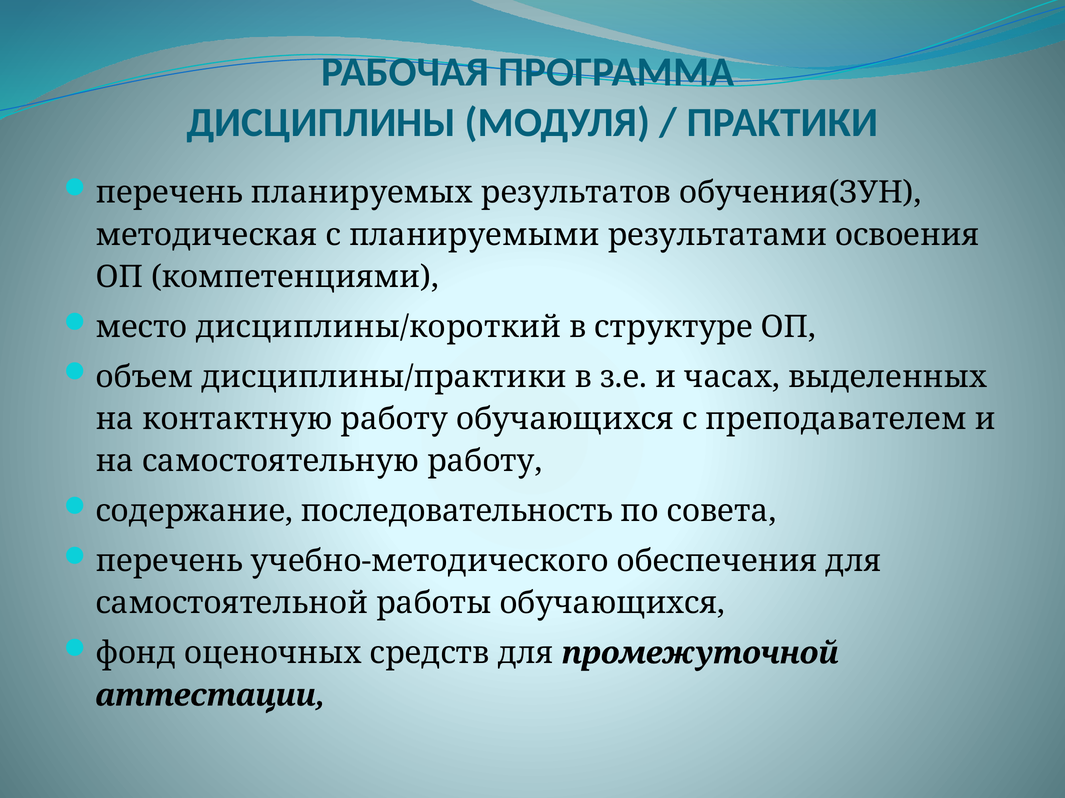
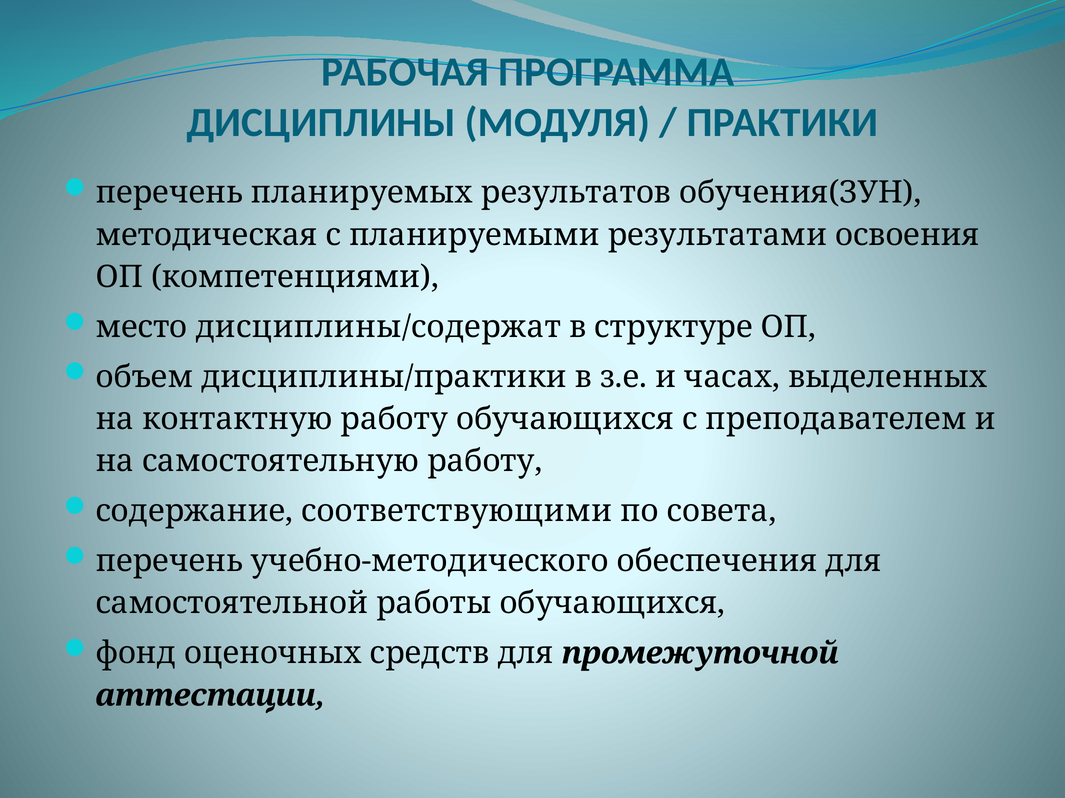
дисциплины/короткий: дисциплины/короткий -> дисциплины/содержат
последовательность: последовательность -> соответствующими
